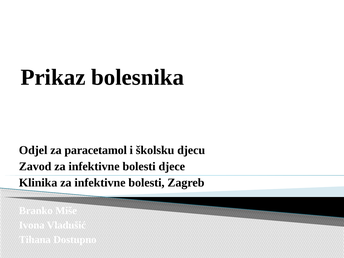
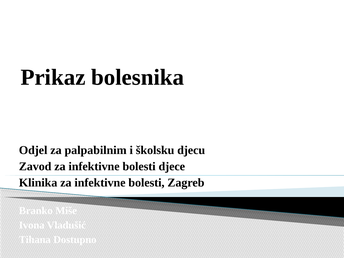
paracetamol: paracetamol -> palpabilnim
